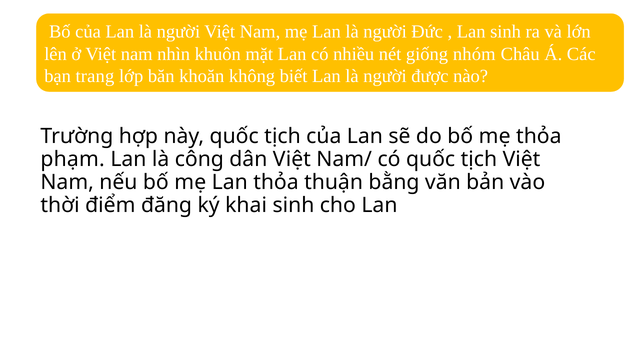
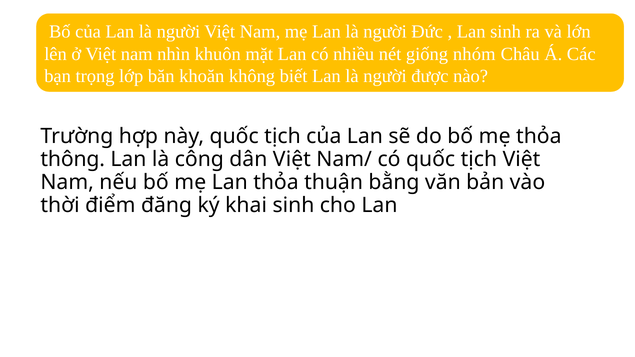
trang: trang -> trọng
phạm: phạm -> thông
